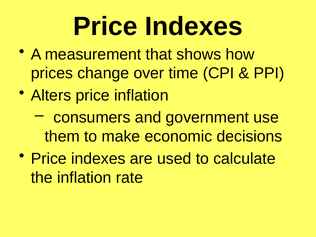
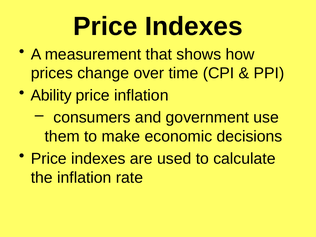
Alters: Alters -> Ability
